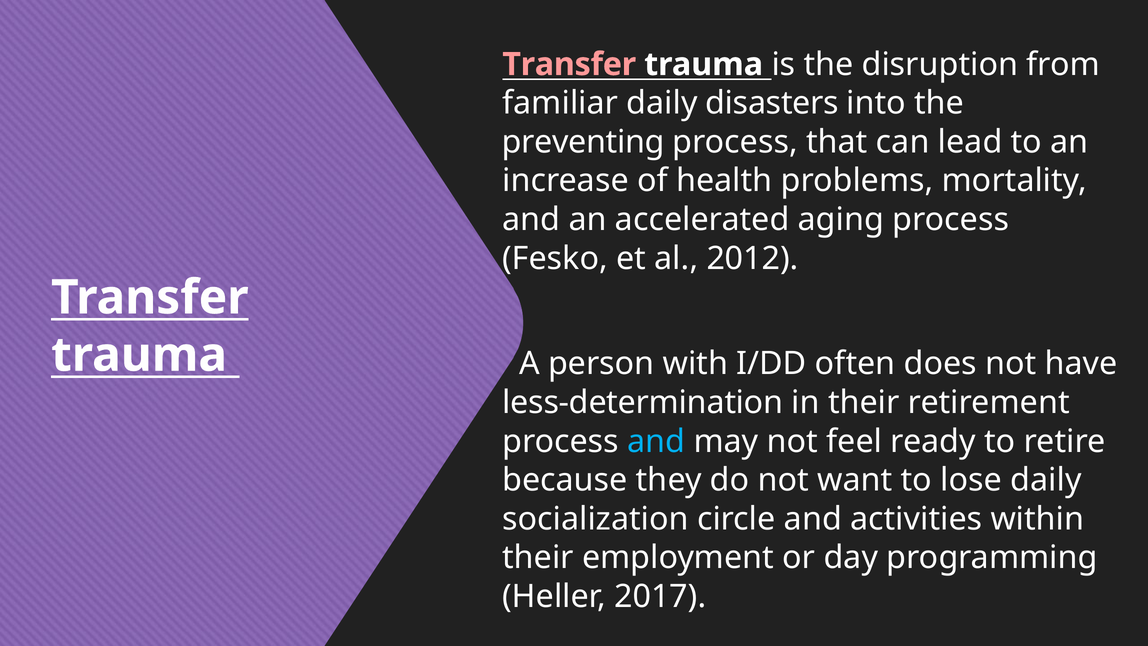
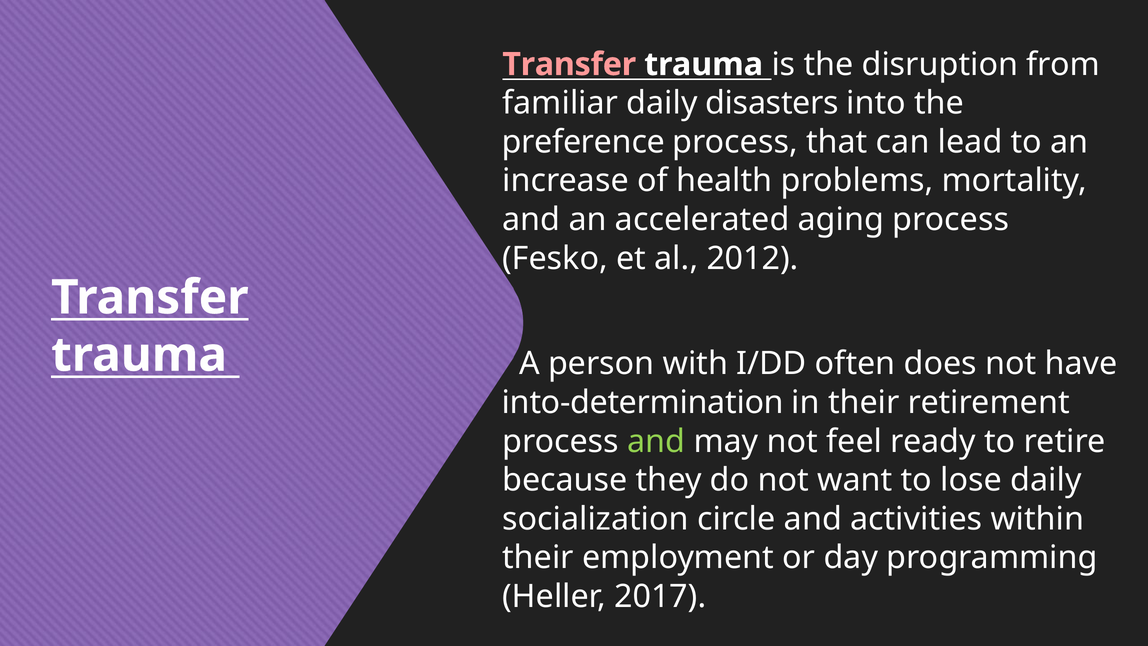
preventing: preventing -> preference
less-determination: less-determination -> into-determination
and at (656, 441) colour: light blue -> light green
